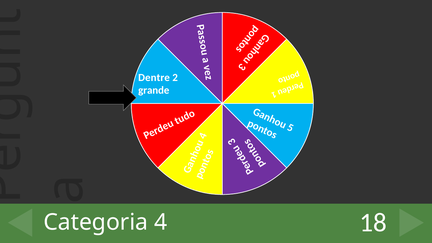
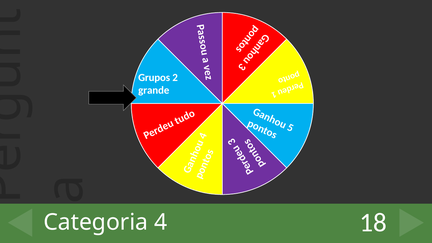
Dentre: Dentre -> Grupos
